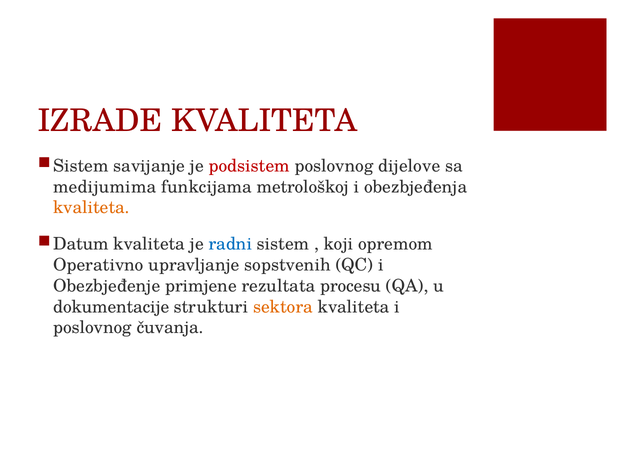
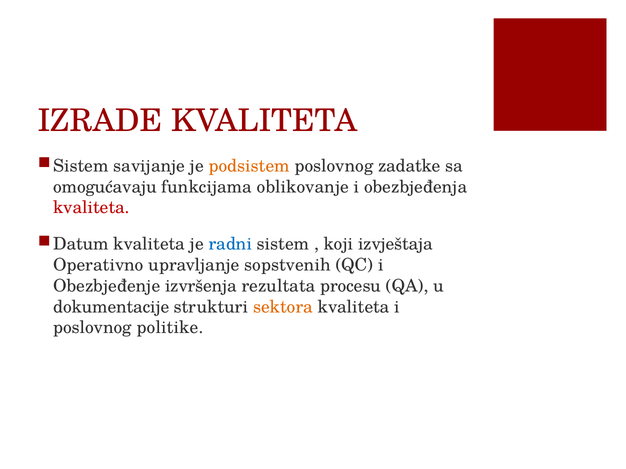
podsistem colour: red -> orange
dijelove: dijelove -> zadatke
medijumima: medijumima -> omogućavaju
metrološkoj: metrološkoj -> oblikovanje
kvaliteta at (92, 208) colour: orange -> red
opremom: opremom -> izvještaja
primjene: primjene -> izvršenja
čuvanja: čuvanja -> politike
